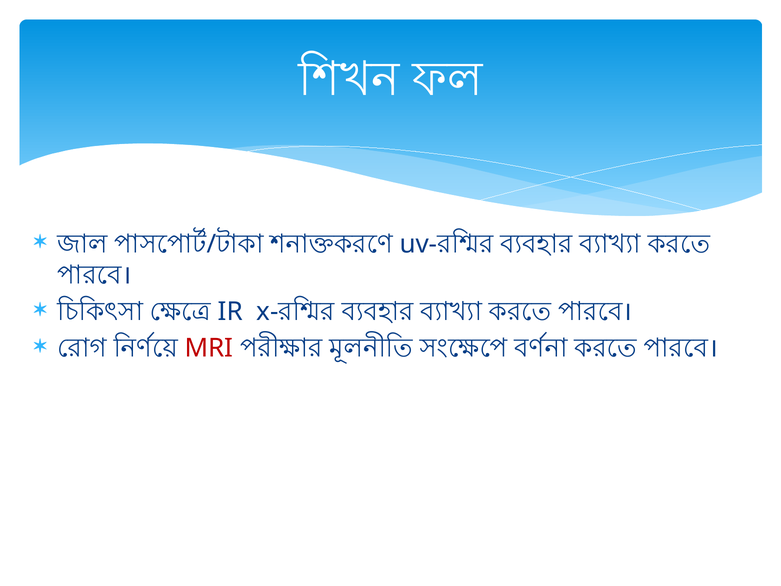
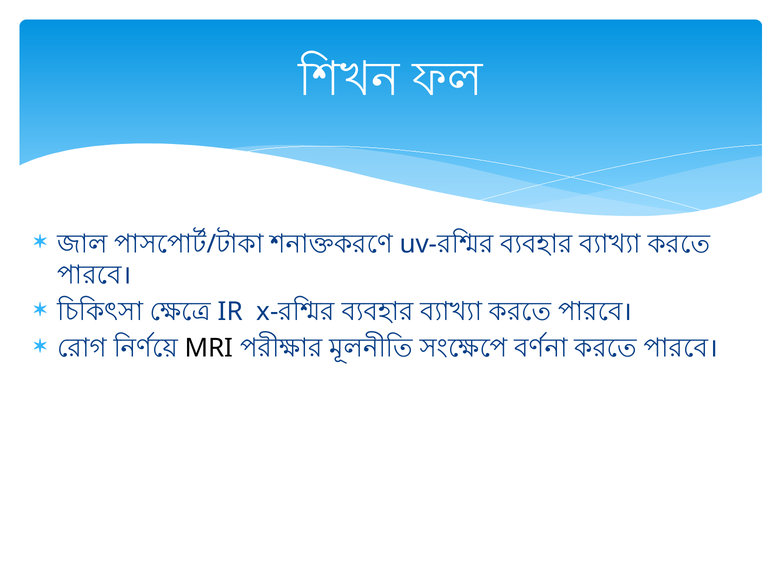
MRI colour: red -> black
